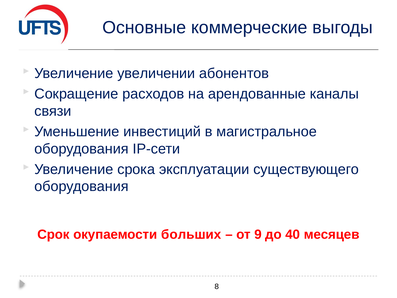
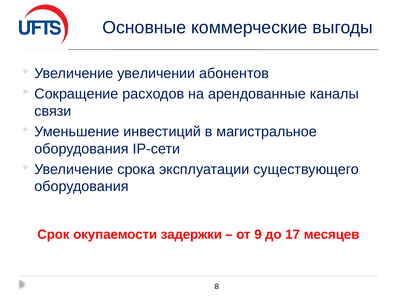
больших: больших -> задержки
40: 40 -> 17
